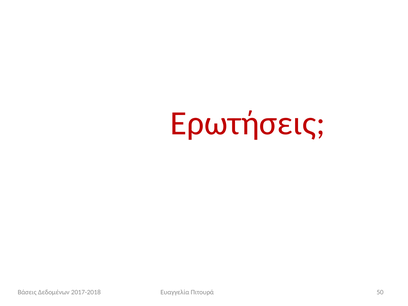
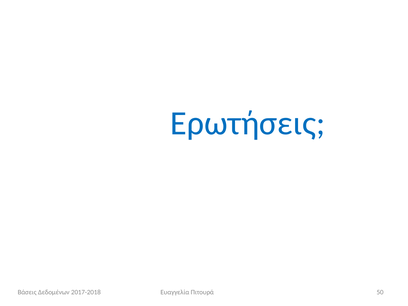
Ερωτήσεις colour: red -> blue
